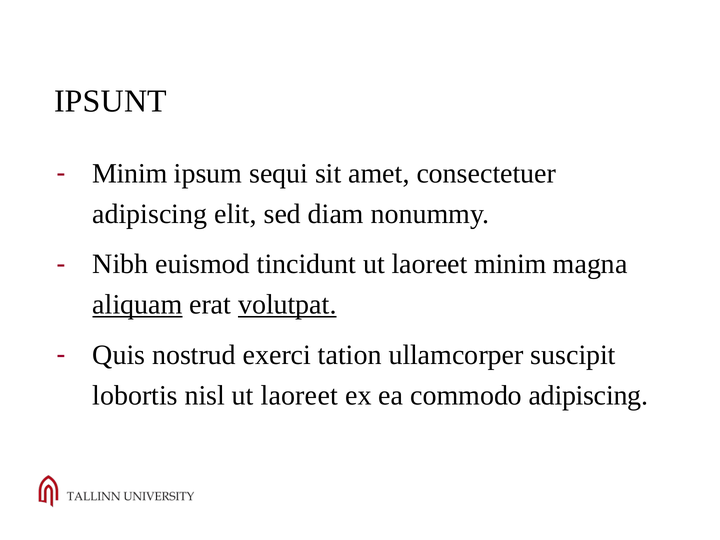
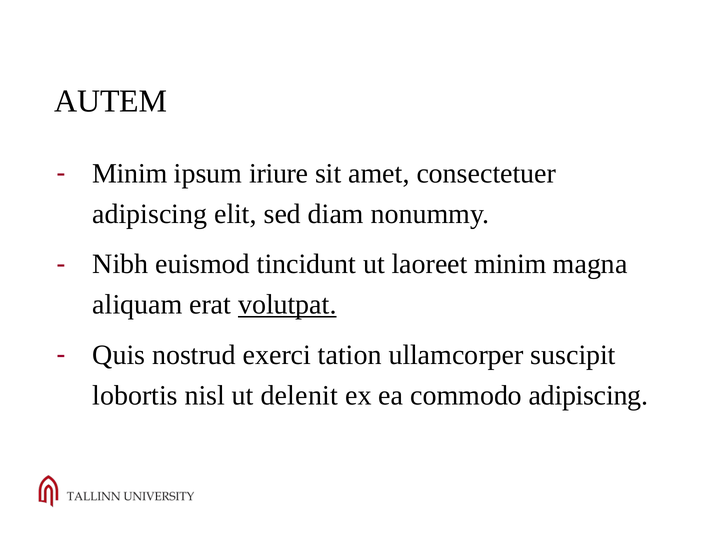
IPSUNT: IPSUNT -> AUTEM
sequi: sequi -> iriure
aliquam underline: present -> none
nisl ut laoreet: laoreet -> delenit
